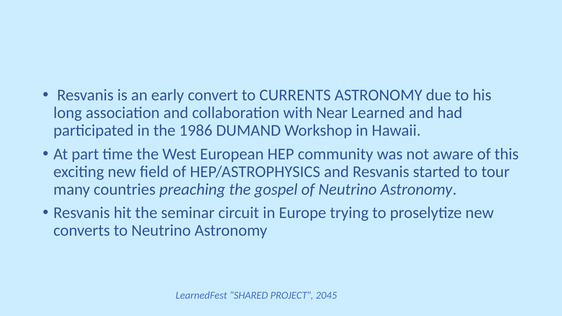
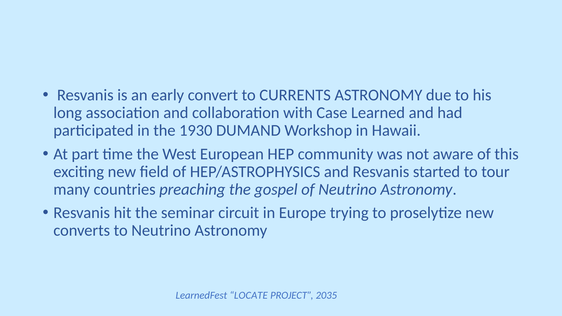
Near: Near -> Case
1986: 1986 -> 1930
SHARED: SHARED -> LOCATE
2045: 2045 -> 2035
